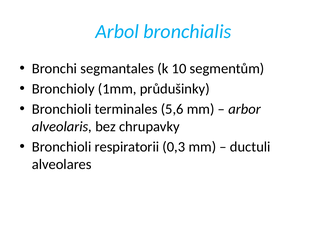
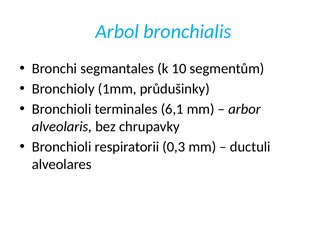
5,6: 5,6 -> 6,1
